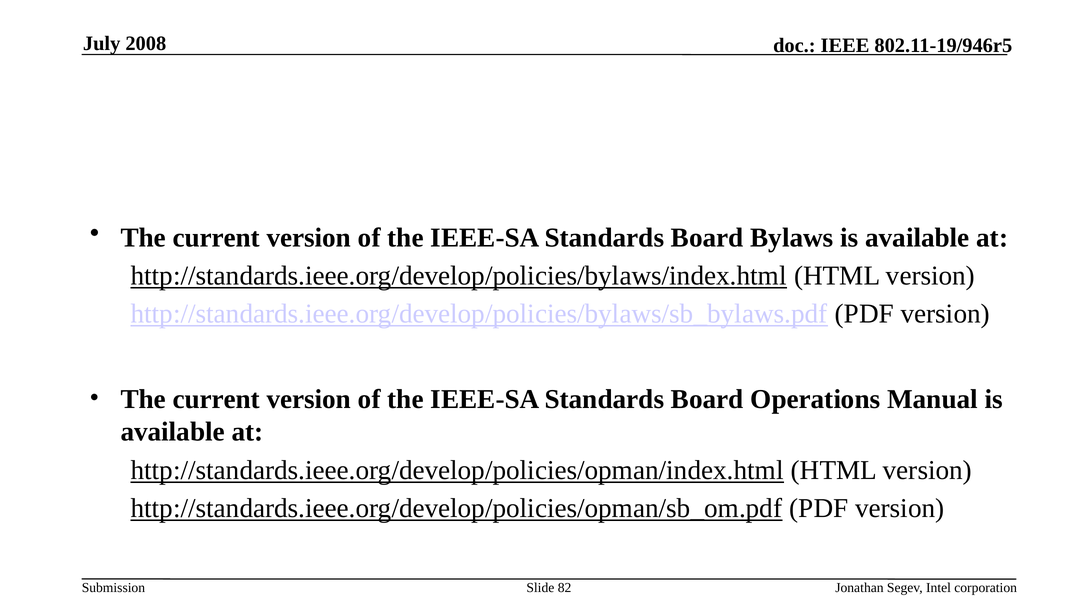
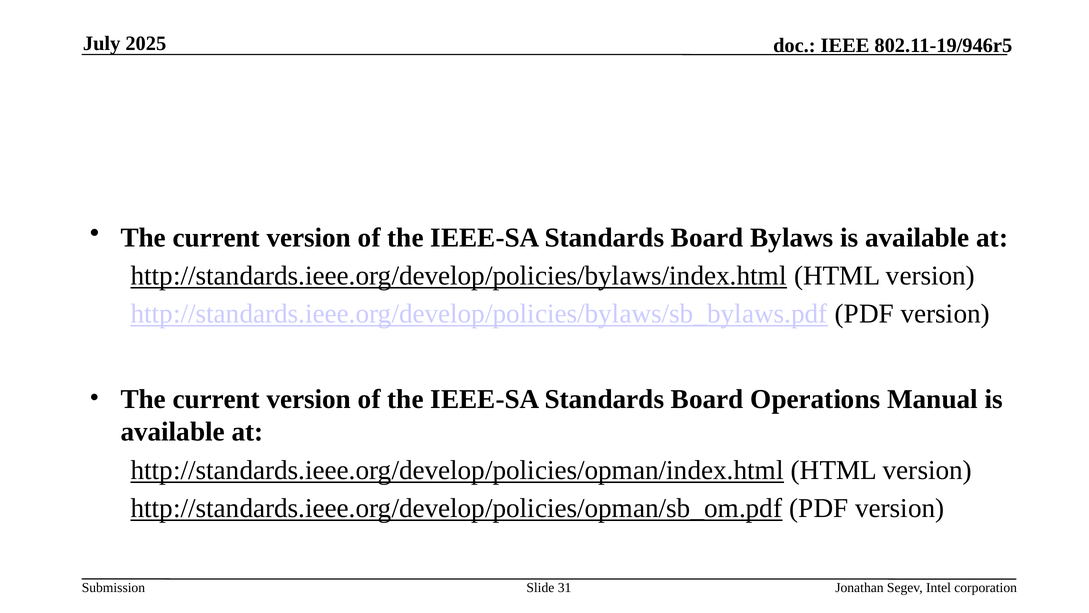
2008: 2008 -> 2025
82: 82 -> 31
